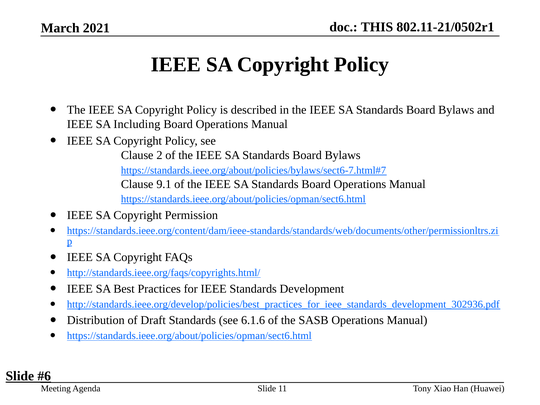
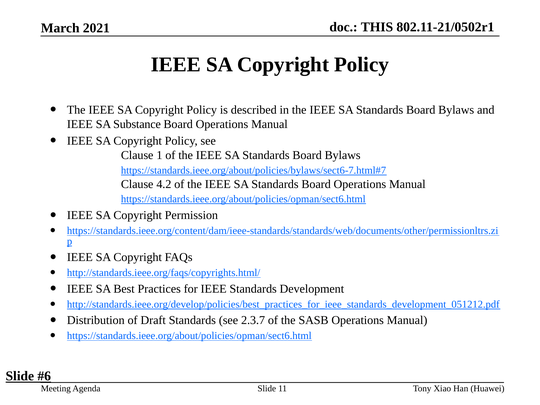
Including: Including -> Substance
2: 2 -> 1
9.1: 9.1 -> 4.2
http://standards.ieee.org/develop/policies/best_practices_for_ieee_standards_development_302936.pdf: http://standards.ieee.org/develop/policies/best_practices_for_ieee_standards_development_302936.pdf -> http://standards.ieee.org/develop/policies/best_practices_for_ieee_standards_development_051212.pdf
6.1.6: 6.1.6 -> 2.3.7
